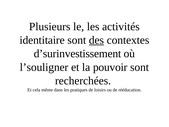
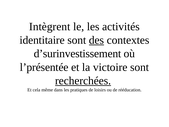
Plusieurs: Plusieurs -> Intègrent
l’souligner: l’souligner -> l’présentée
pouvoir: pouvoir -> victoire
recherchées underline: none -> present
